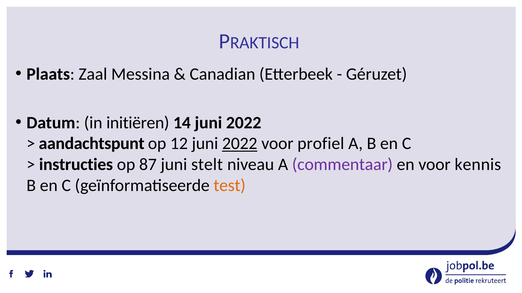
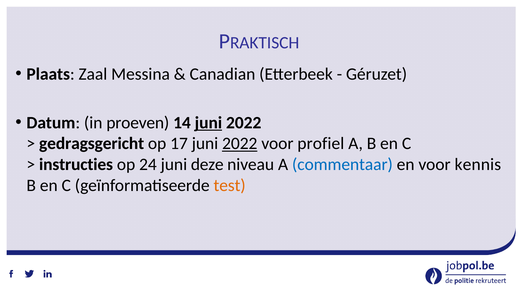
initiëren: initiëren -> proeven
juni at (208, 123) underline: none -> present
aandachtspunt: aandachtspunt -> gedragsgericht
12: 12 -> 17
87: 87 -> 24
stelt: stelt -> deze
commentaar colour: purple -> blue
